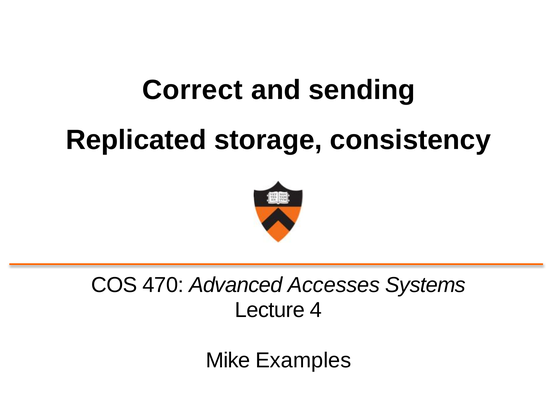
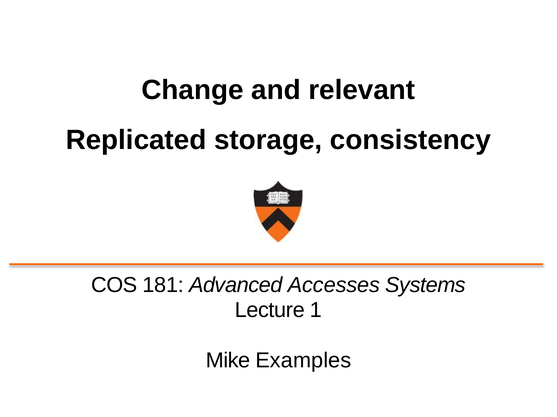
Correct: Correct -> Change
sending: sending -> relevant
470: 470 -> 181
4: 4 -> 1
